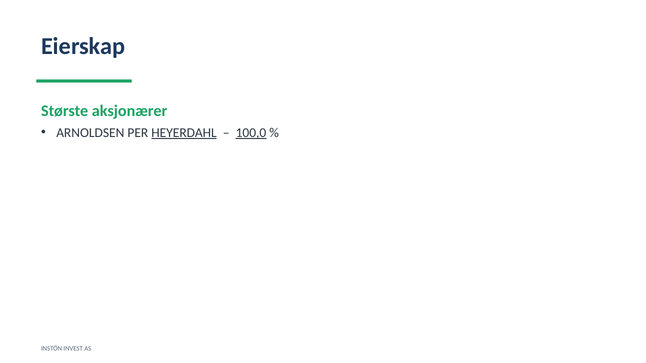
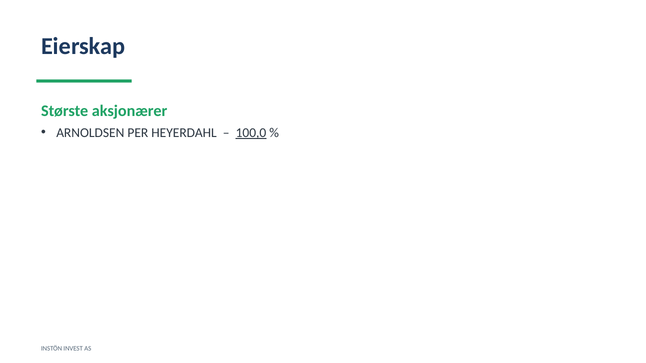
HEYERDAHL underline: present -> none
